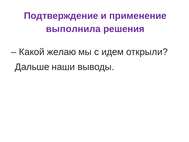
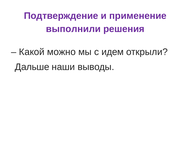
выполнила: выполнила -> выполнили
желаю: желаю -> можно
